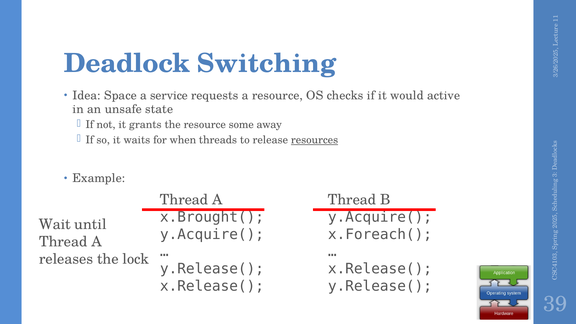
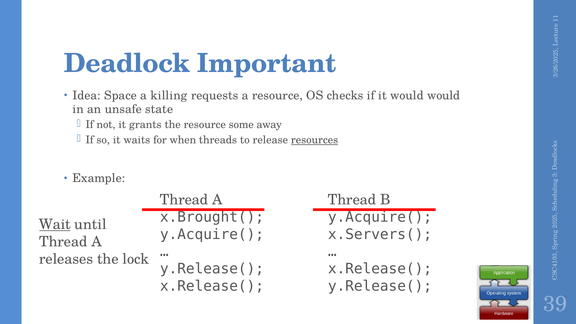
Switching: Switching -> Important
service: service -> killing
would active: active -> would
Wait underline: none -> present
x.Foreach(: x.Foreach( -> x.Servers(
